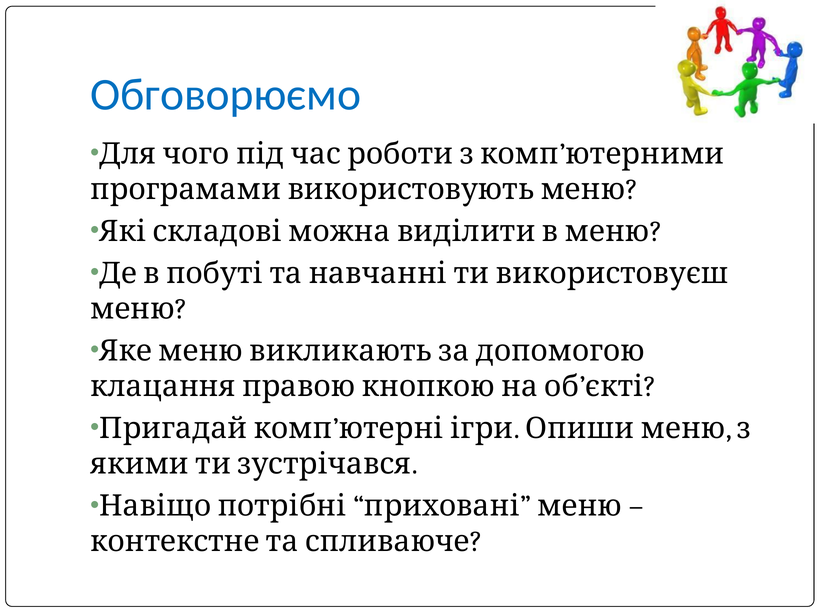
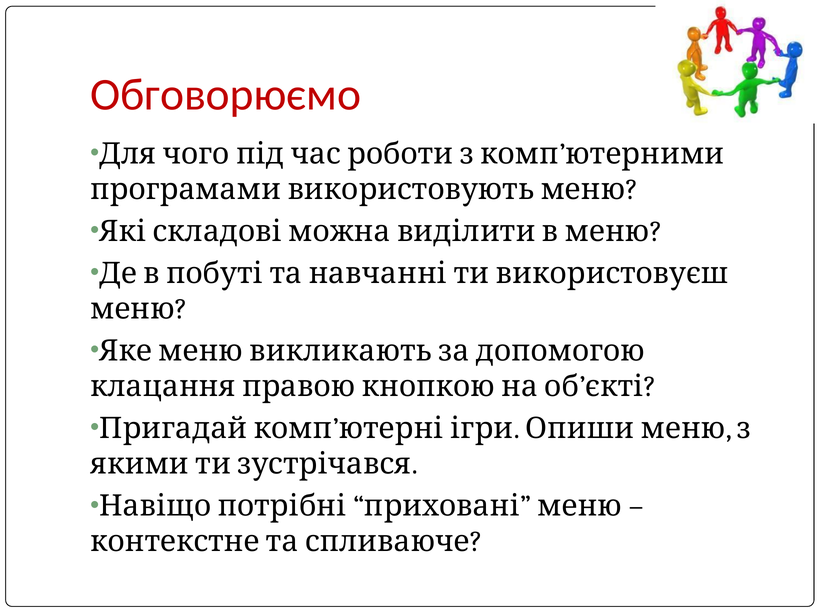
Обговорюємо colour: blue -> red
